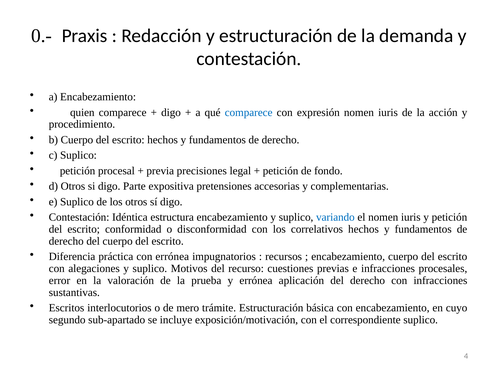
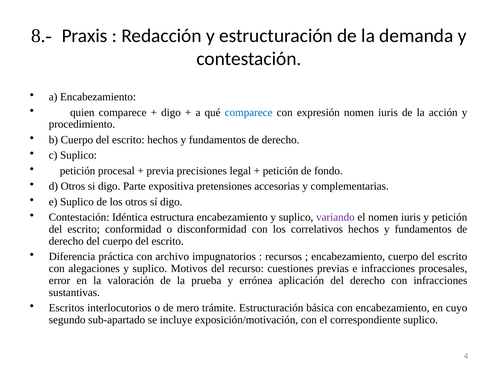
0.-: 0.- -> 8.-
variando colour: blue -> purple
con errónea: errónea -> archivo
